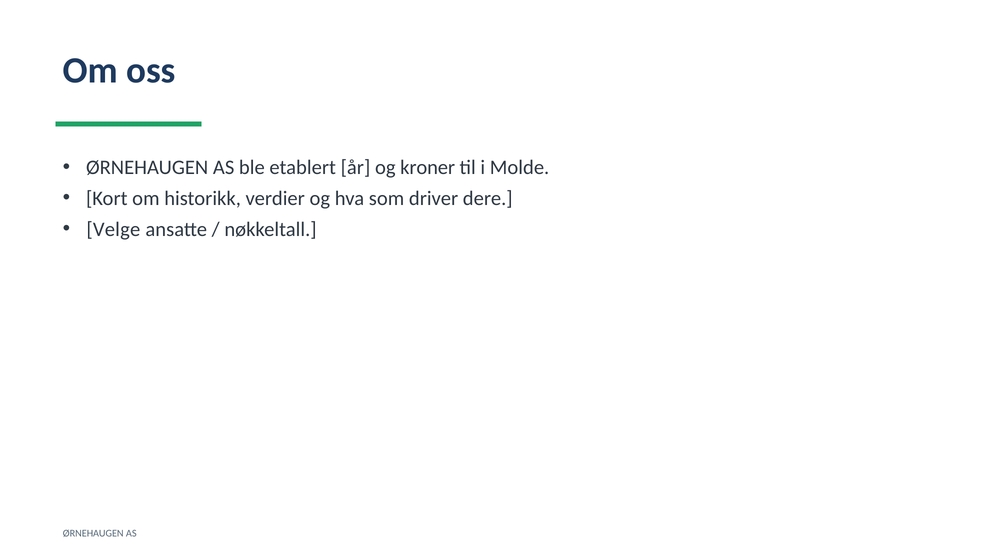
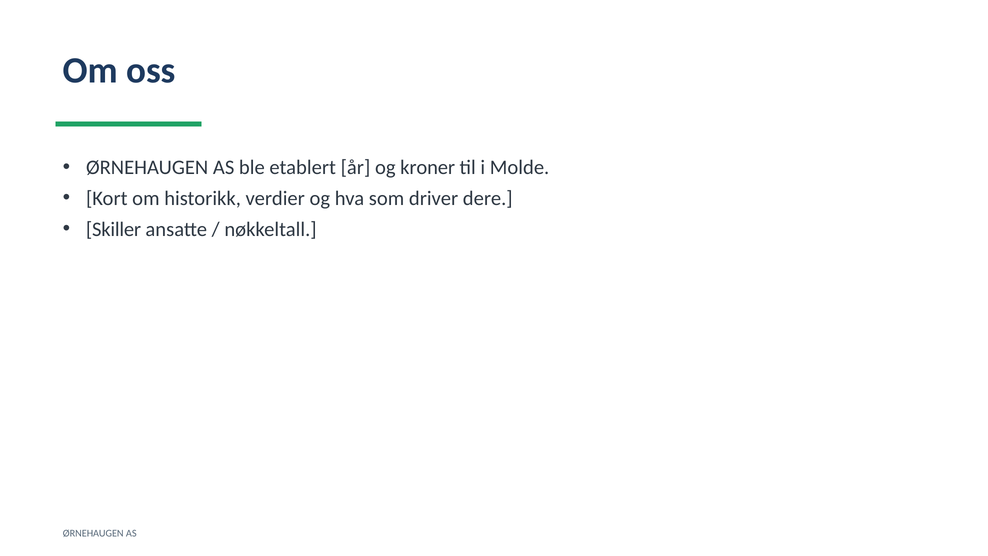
Velge: Velge -> Skiller
